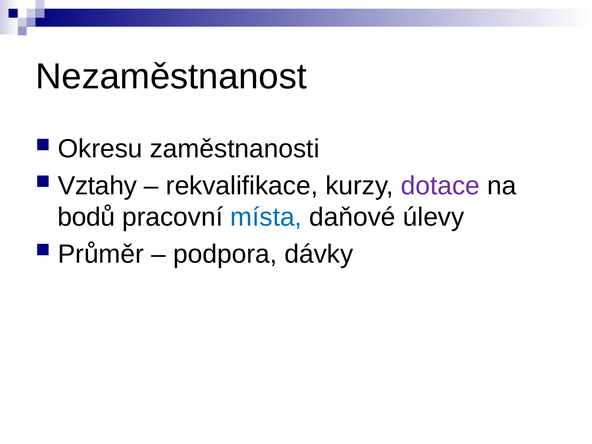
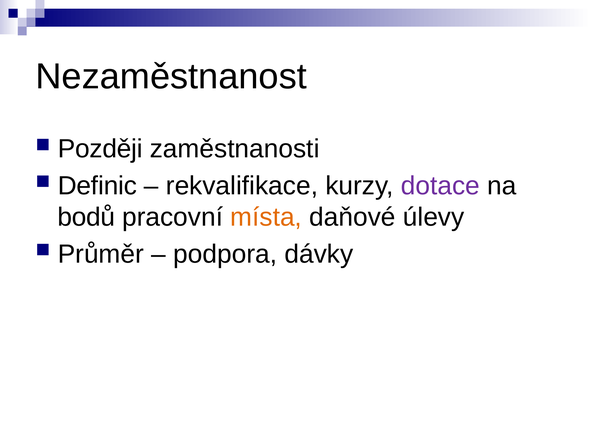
Okresu: Okresu -> Později
Vztahy: Vztahy -> Definic
místa colour: blue -> orange
